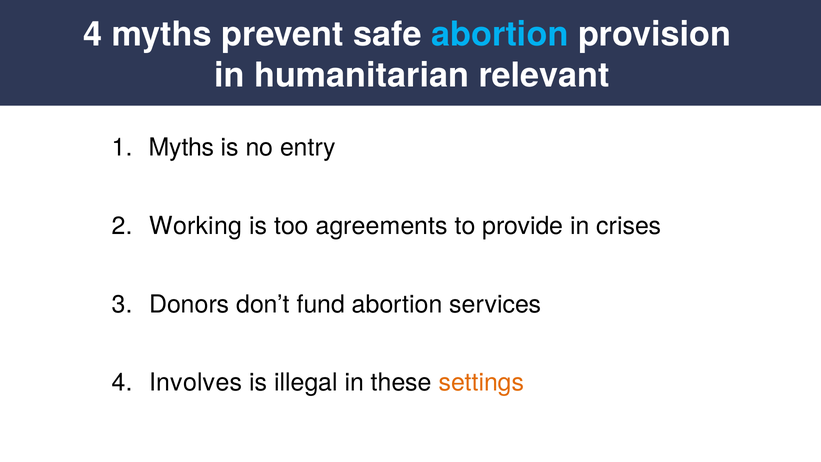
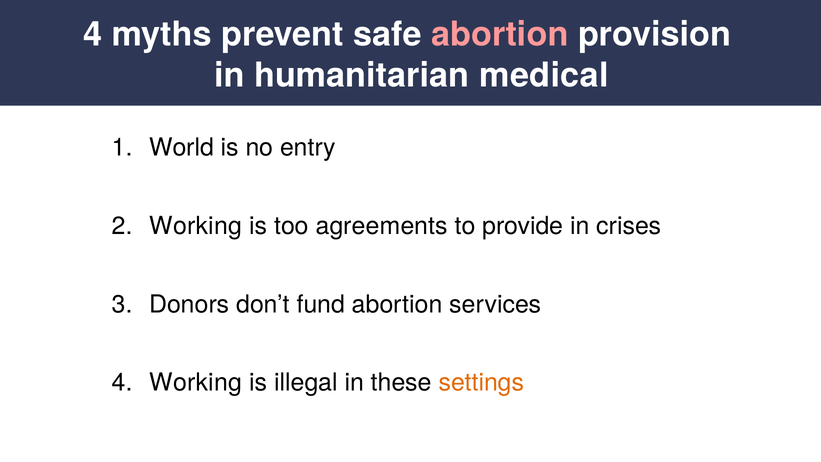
abortion at (500, 35) colour: light blue -> pink
relevant: relevant -> medical
Myths at (182, 147): Myths -> World
4 Involves: Involves -> Working
